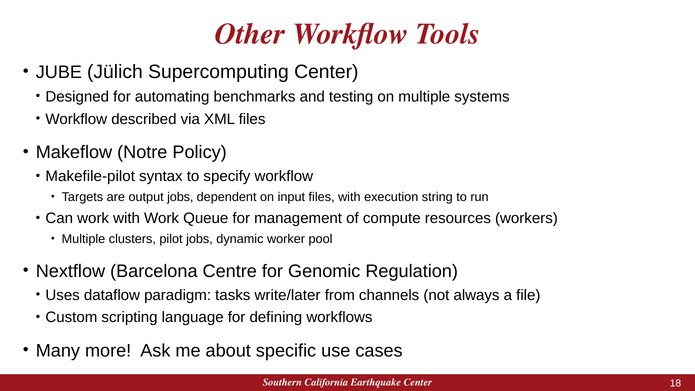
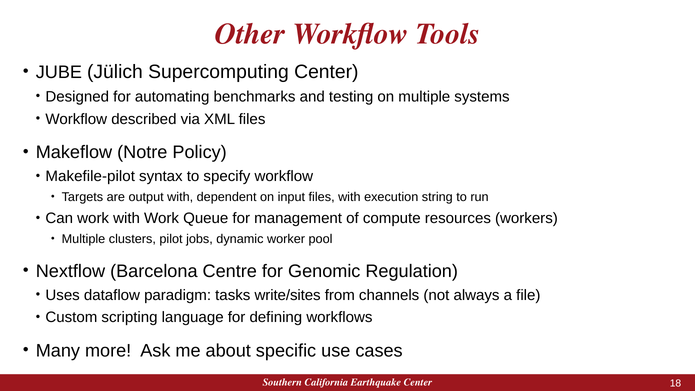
output jobs: jobs -> with
write/later: write/later -> write/sites
